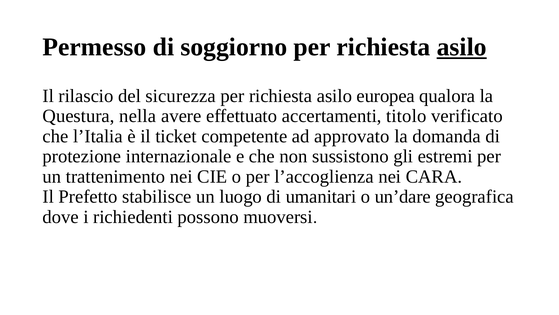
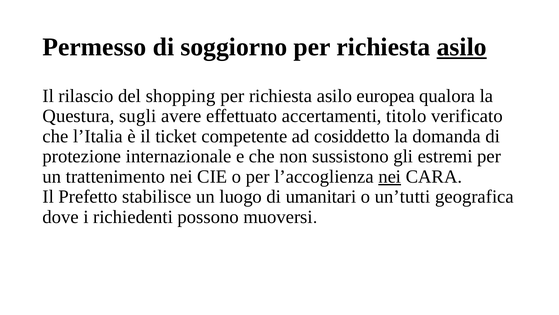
sicurezza: sicurezza -> shopping
nella: nella -> sugli
approvato: approvato -> cosiddetto
nei at (390, 176) underline: none -> present
un’dare: un’dare -> un’tutti
